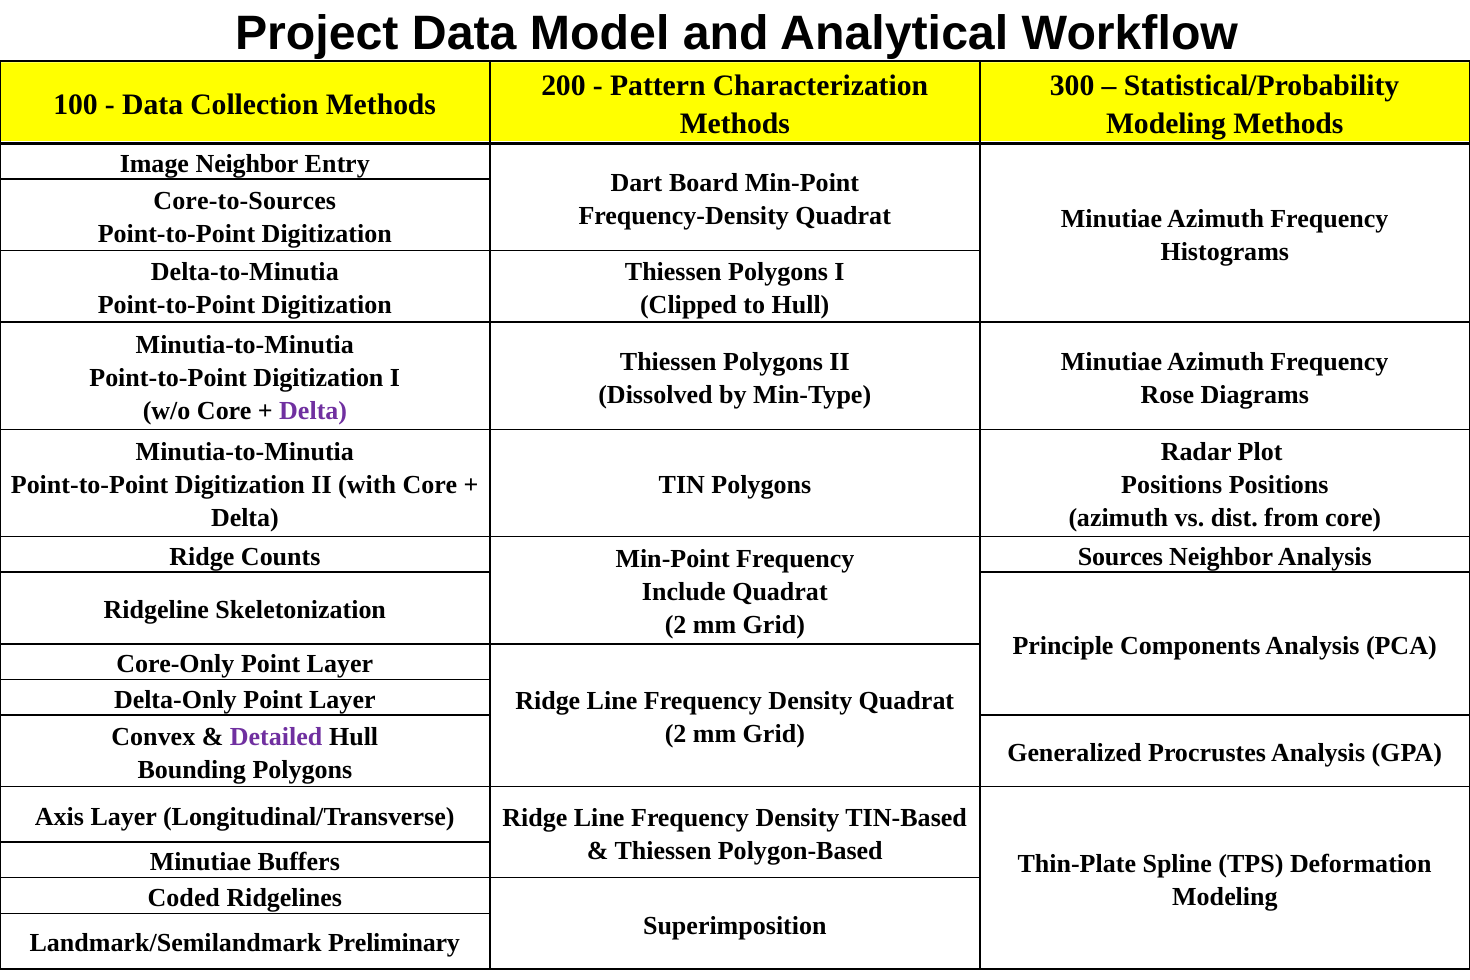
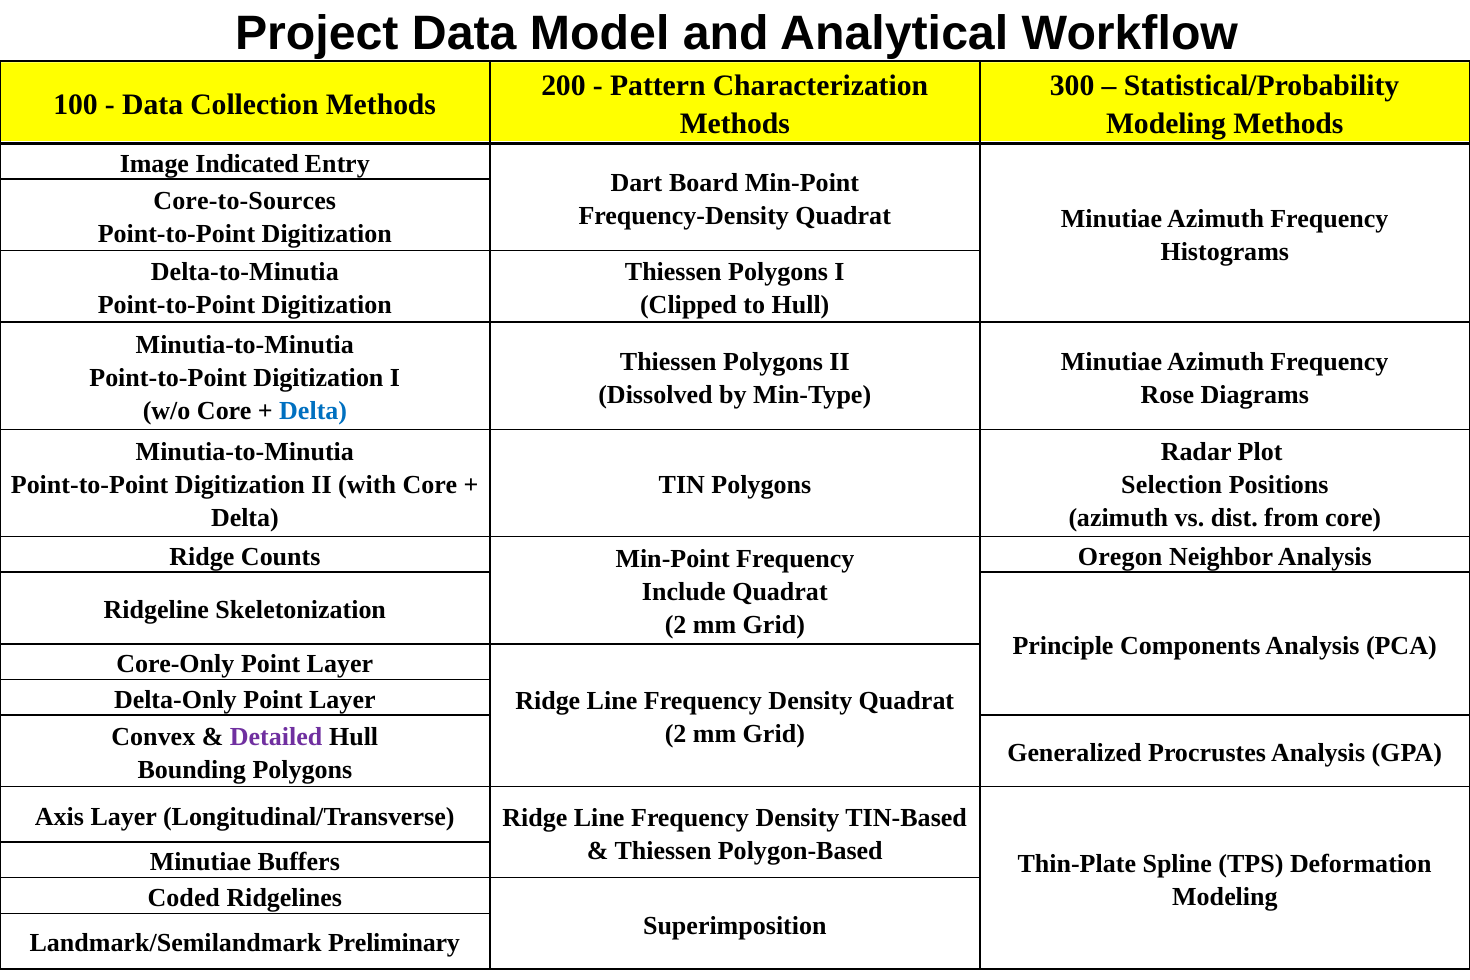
Image Neighbor: Neighbor -> Indicated
Delta at (313, 411) colour: purple -> blue
Positions at (1172, 485): Positions -> Selection
Sources: Sources -> Oregon
